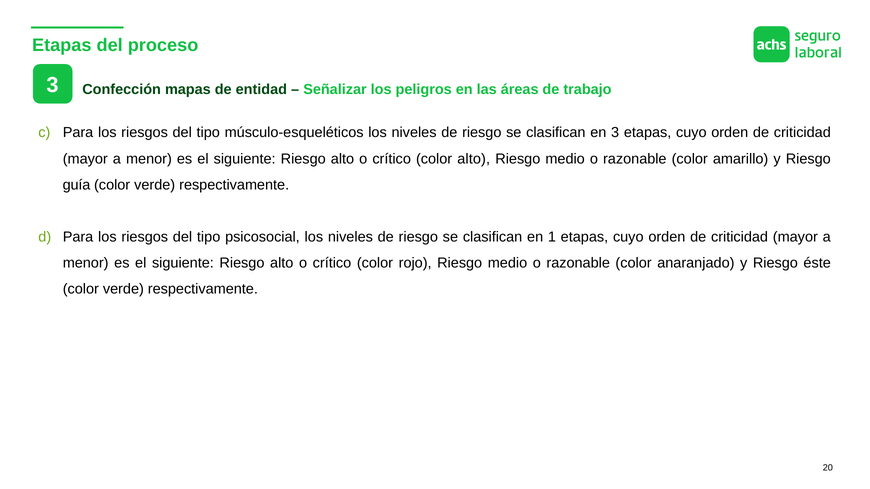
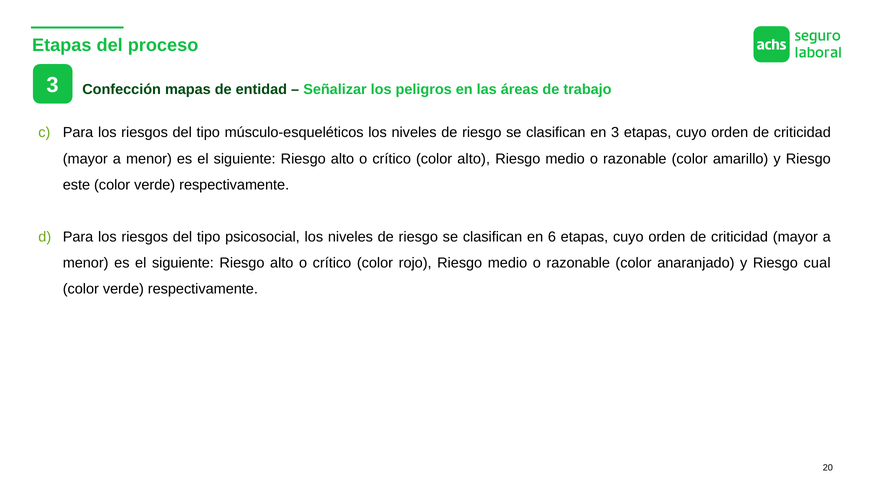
guía: guía -> este
1: 1 -> 6
éste: éste -> cual
